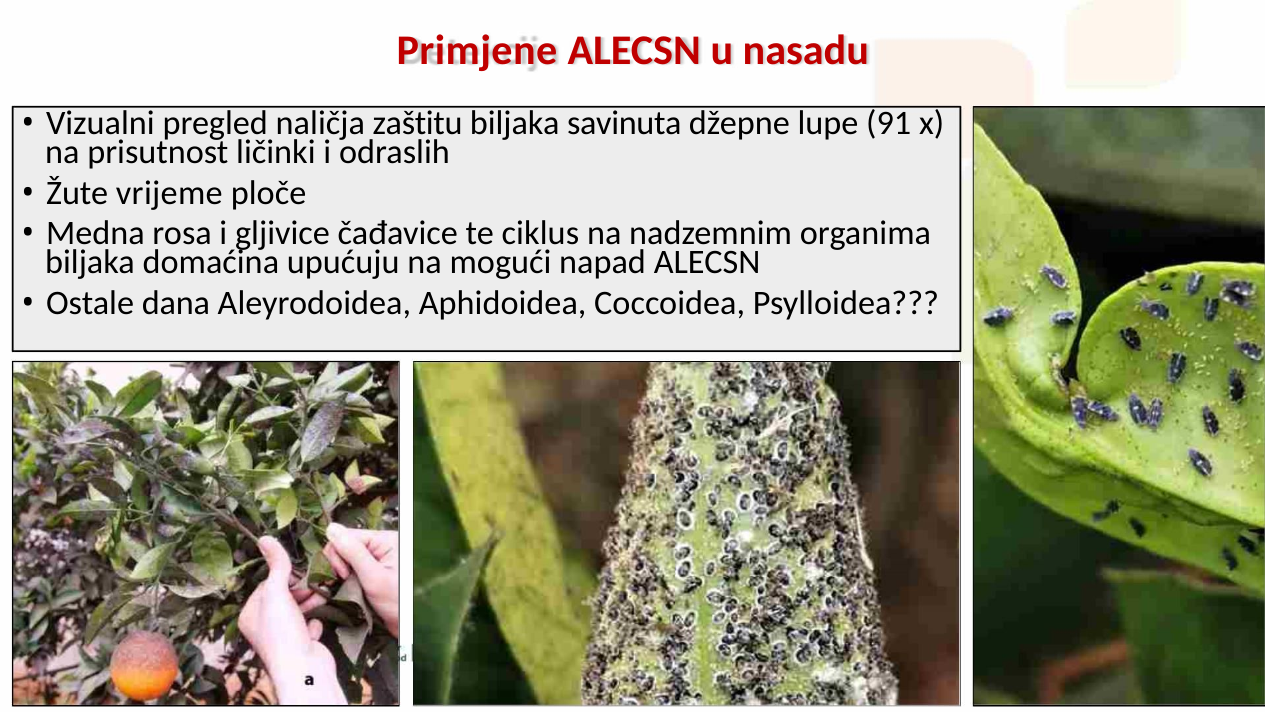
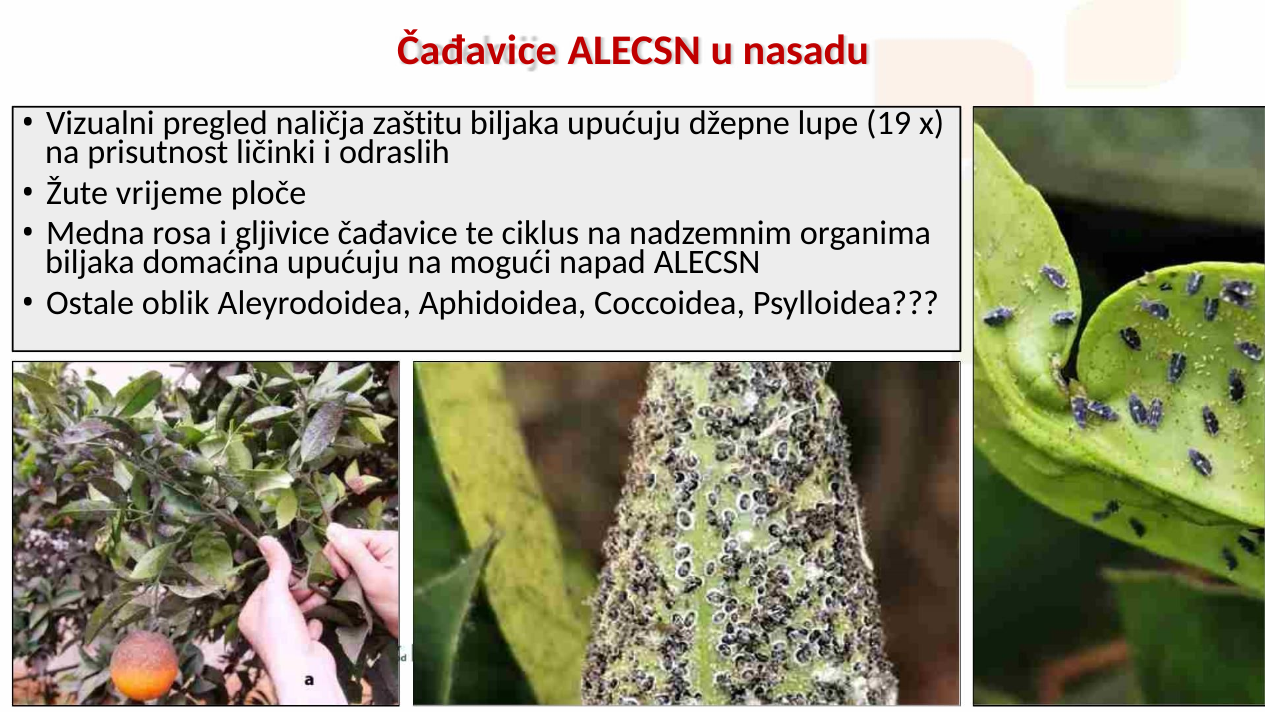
Primjene at (477, 51): Primjene -> Čađavice
biljaka savinuta: savinuta -> upućuju
91: 91 -> 19
dana: dana -> oblik
